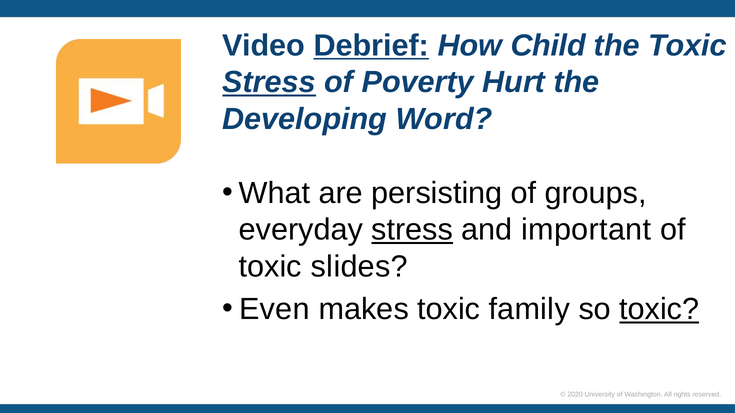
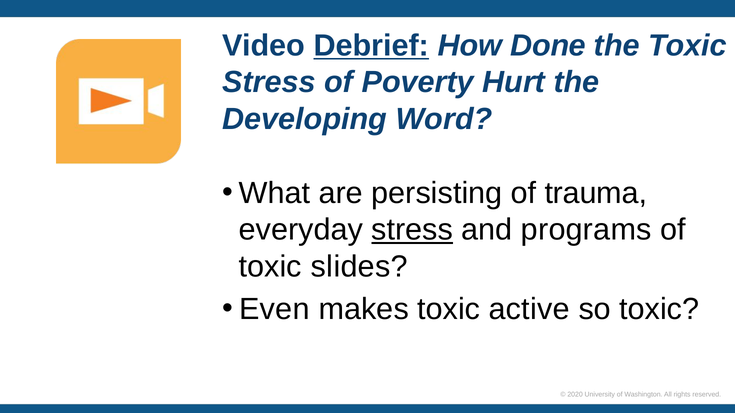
Child: Child -> Done
Stress at (269, 82) underline: present -> none
groups: groups -> trauma
important: important -> programs
family: family -> active
toxic at (659, 310) underline: present -> none
